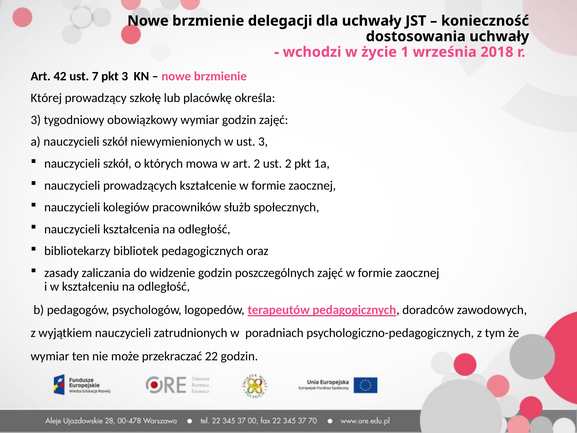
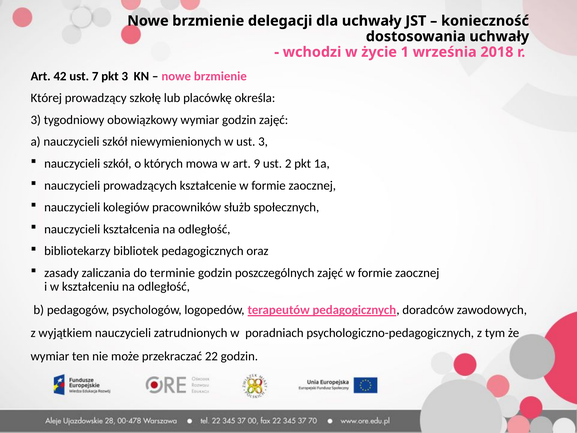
art 2: 2 -> 9
widzenie: widzenie -> terminie
